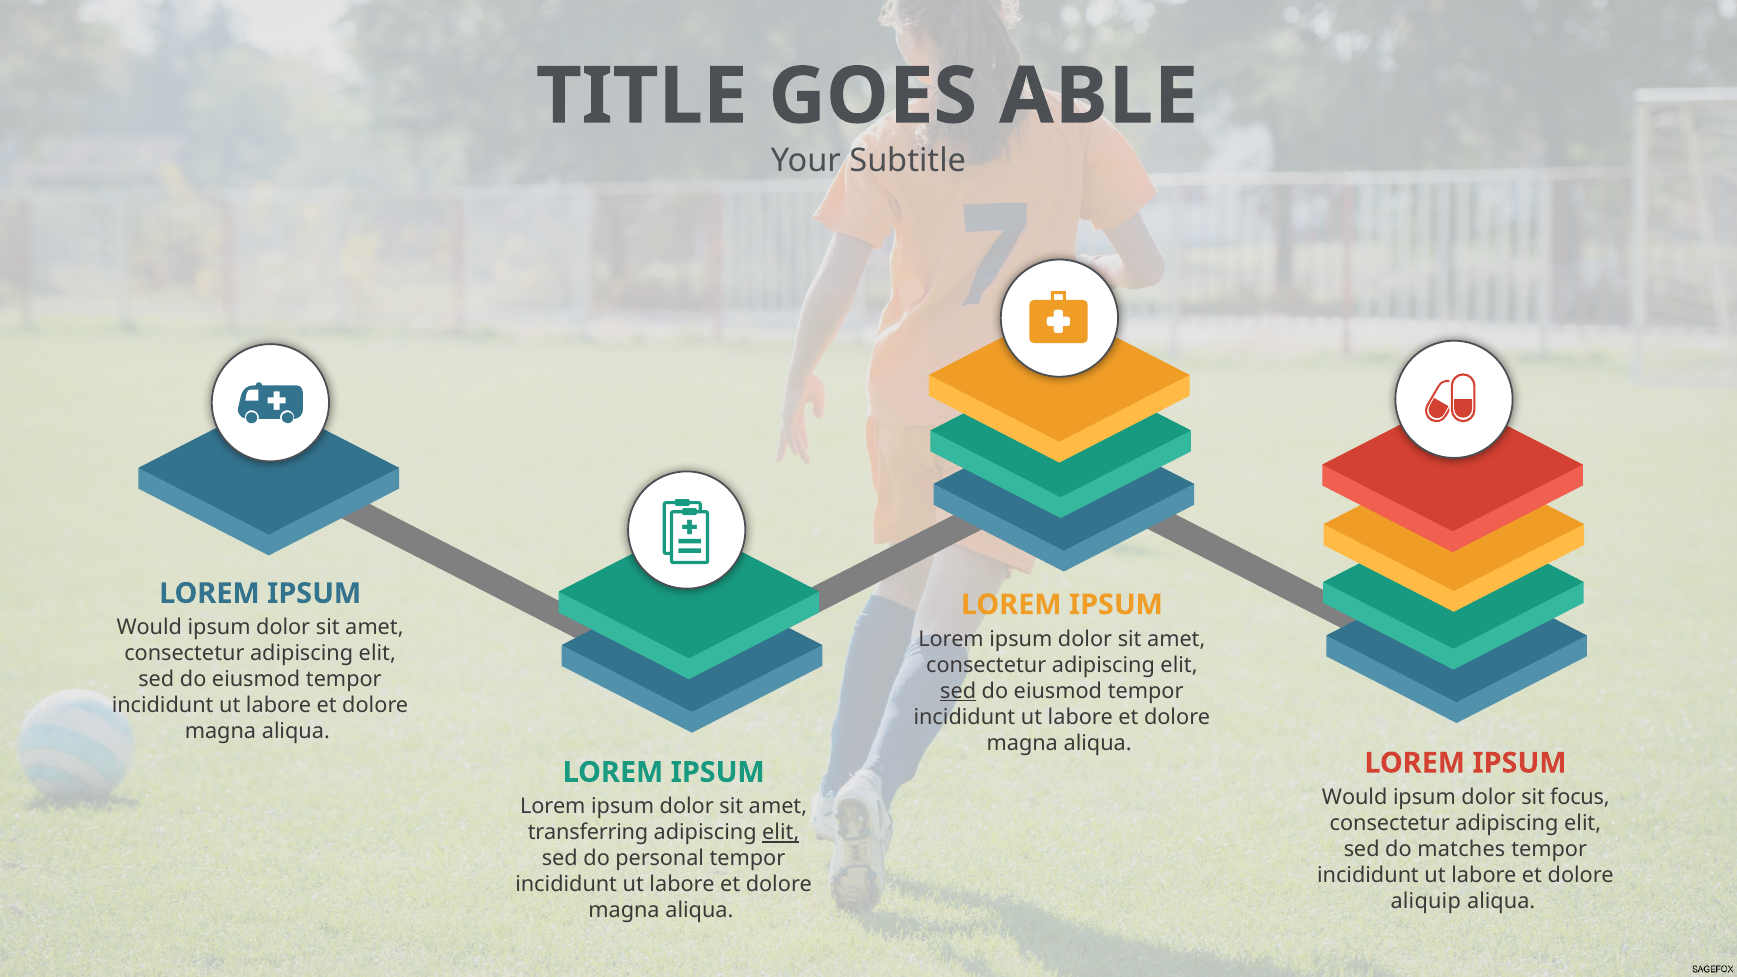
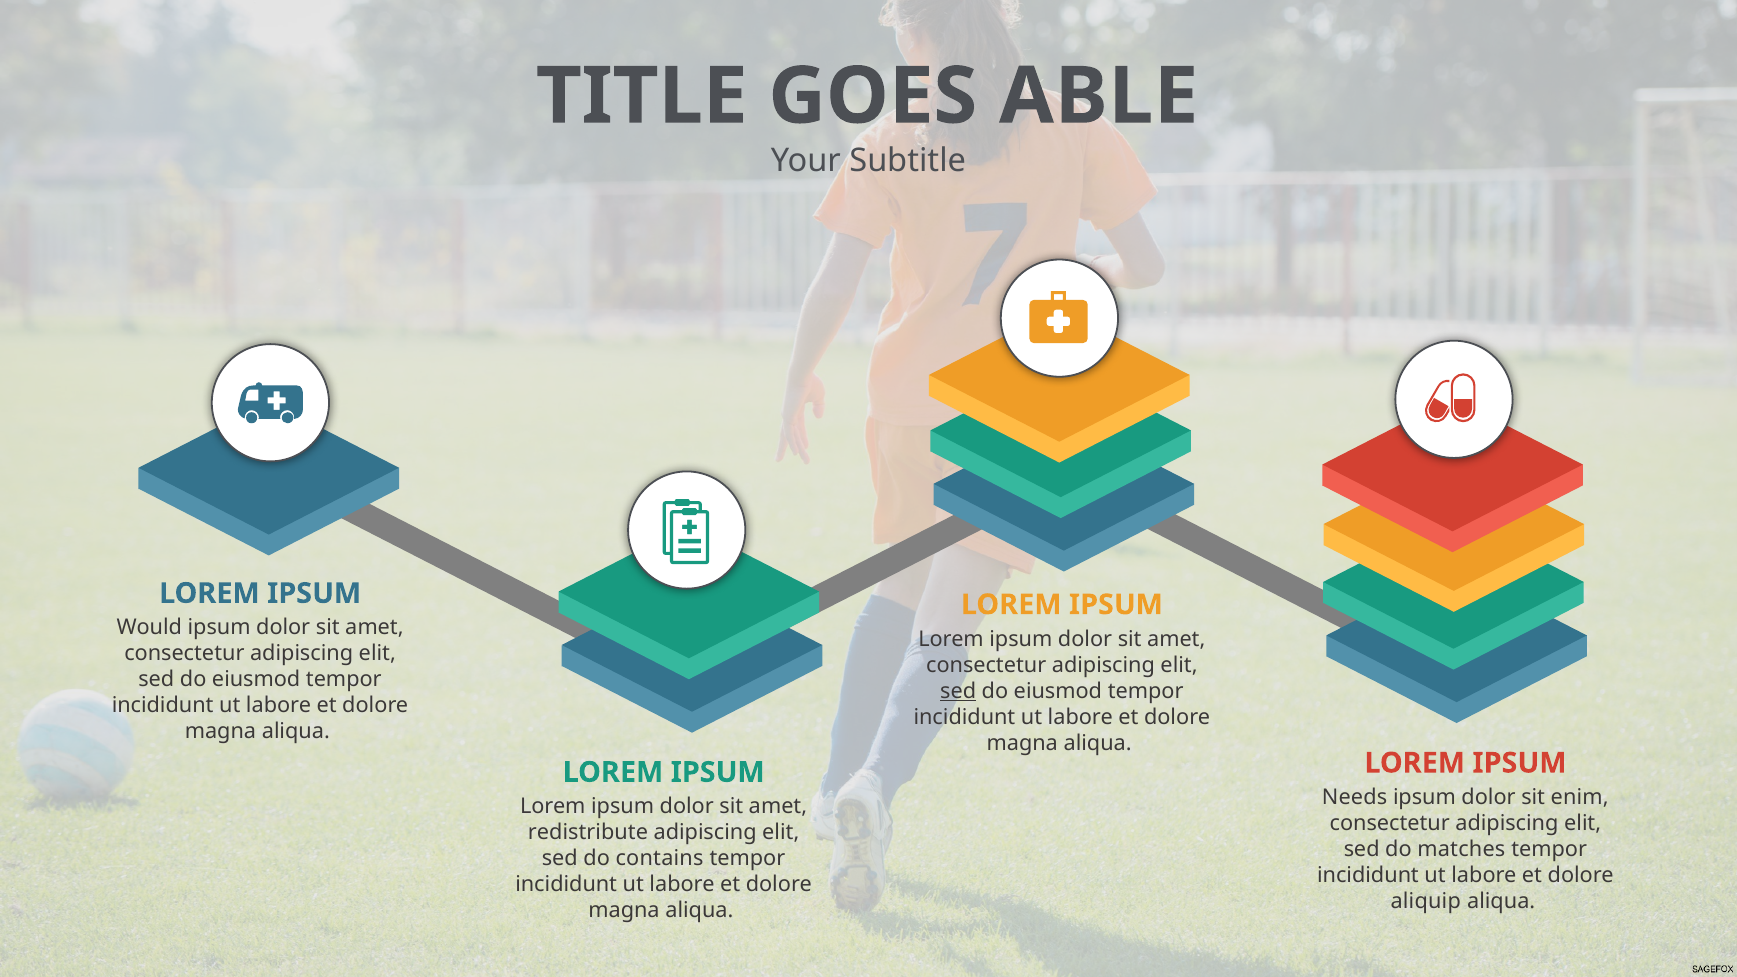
Would at (1355, 797): Would -> Needs
focus: focus -> enim
transferring: transferring -> redistribute
elit at (781, 833) underline: present -> none
personal: personal -> contains
